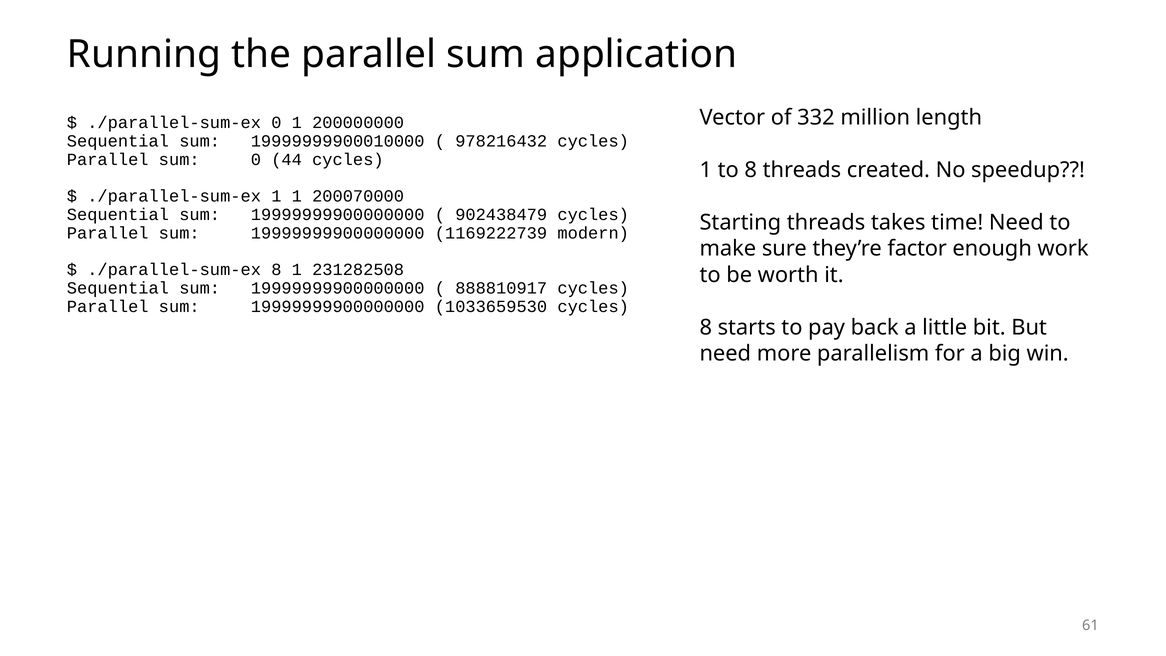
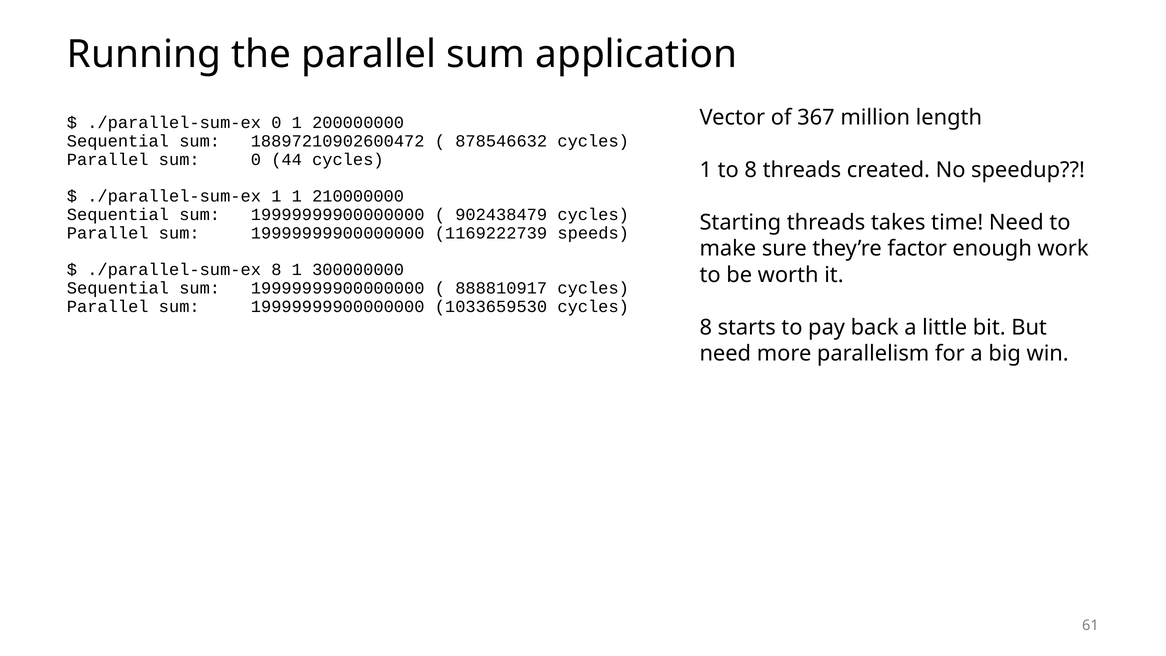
332: 332 -> 367
19999999900010000: 19999999900010000 -> 18897210902600472
978216432: 978216432 -> 878546632
200070000: 200070000 -> 210000000
modern: modern -> speeds
231282508: 231282508 -> 300000000
